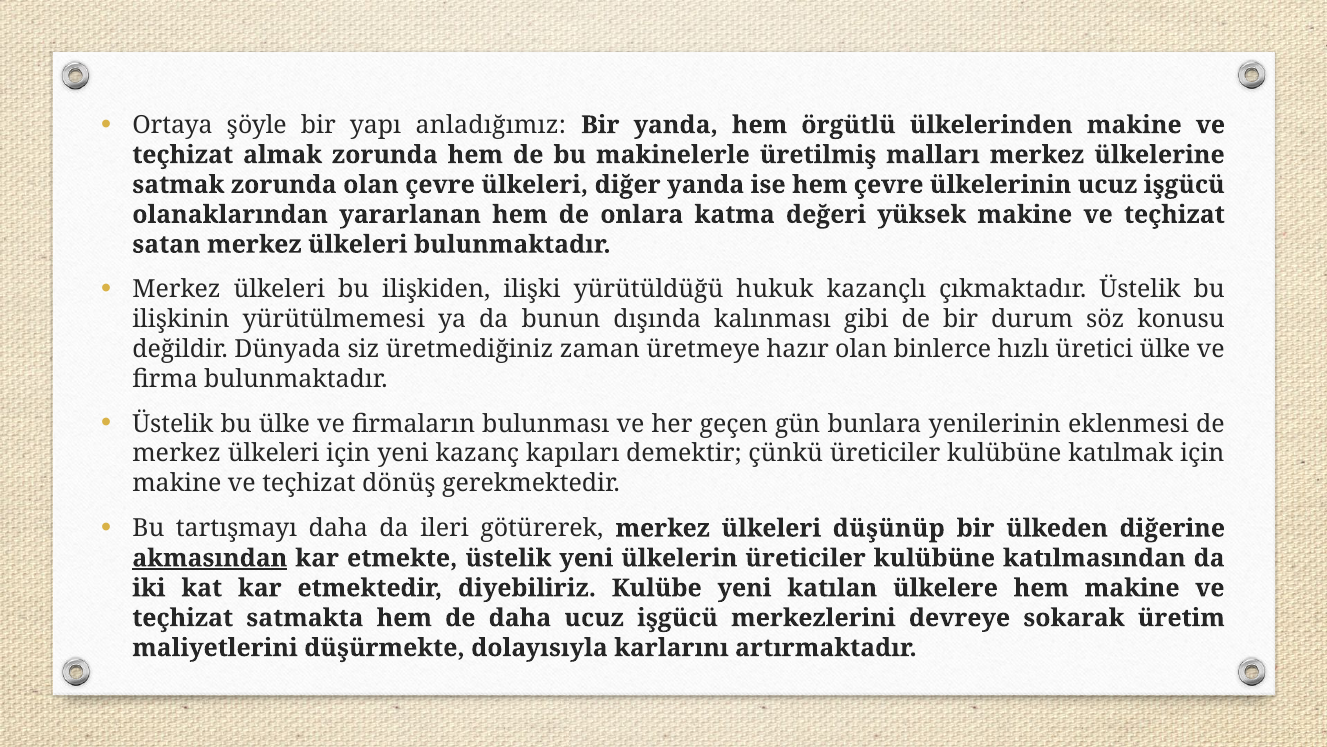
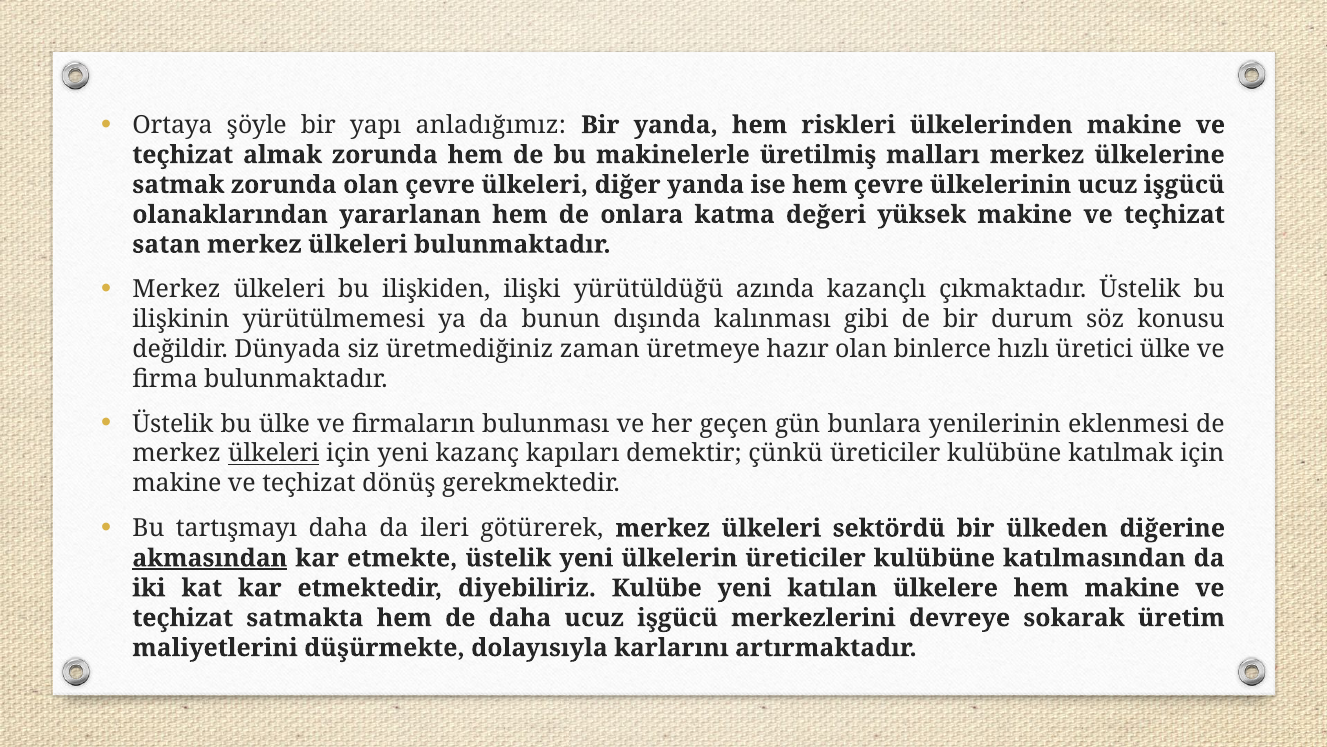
örgütlü: örgütlü -> riskleri
hukuk: hukuk -> azında
ülkeleri at (274, 453) underline: none -> present
düşünüp: düşünüp -> sektördü
